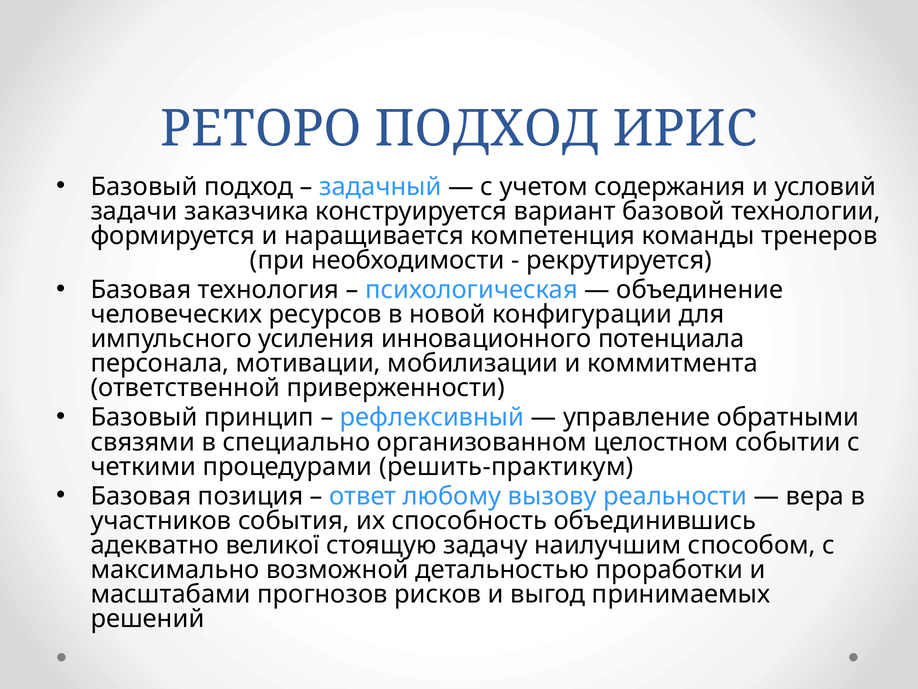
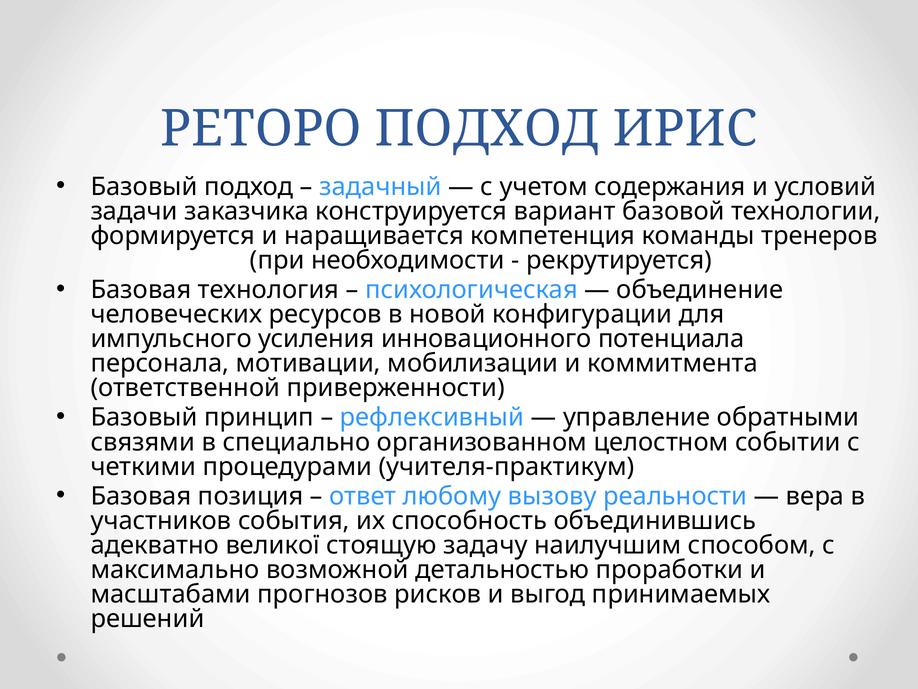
решить-практикум: решить-практикум -> учителя-практикум
